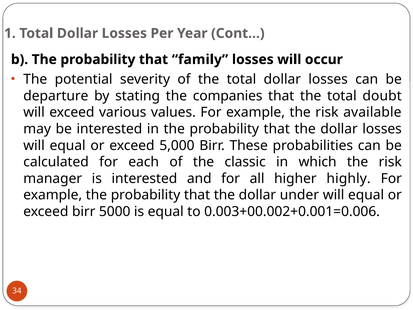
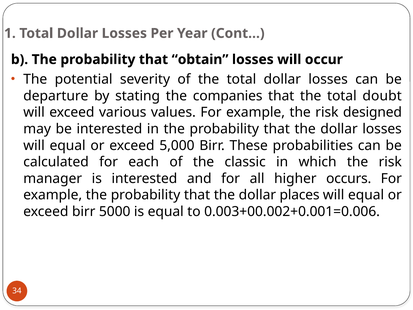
family: family -> obtain
available: available -> designed
highly: highly -> occurs
under: under -> places
